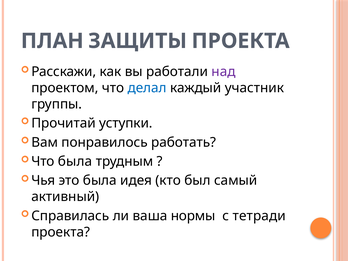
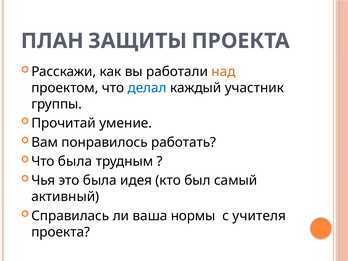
над colour: purple -> orange
уступки: уступки -> умение
тетради: тетради -> учителя
